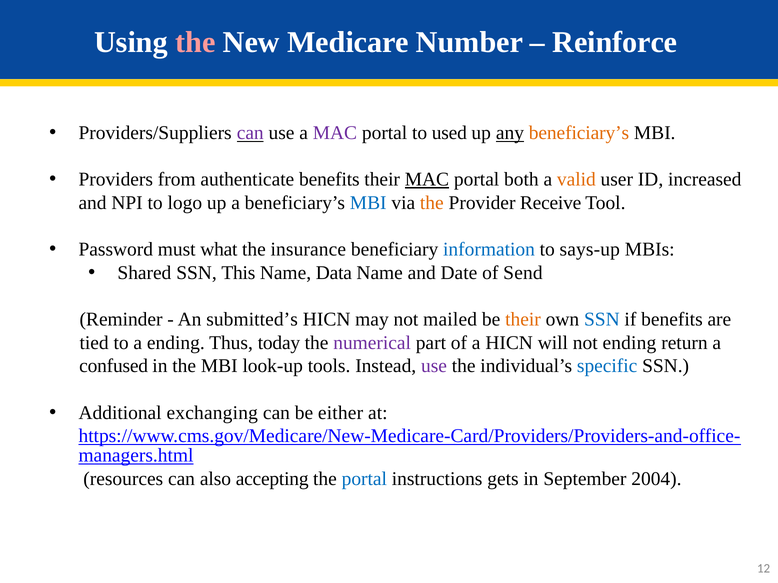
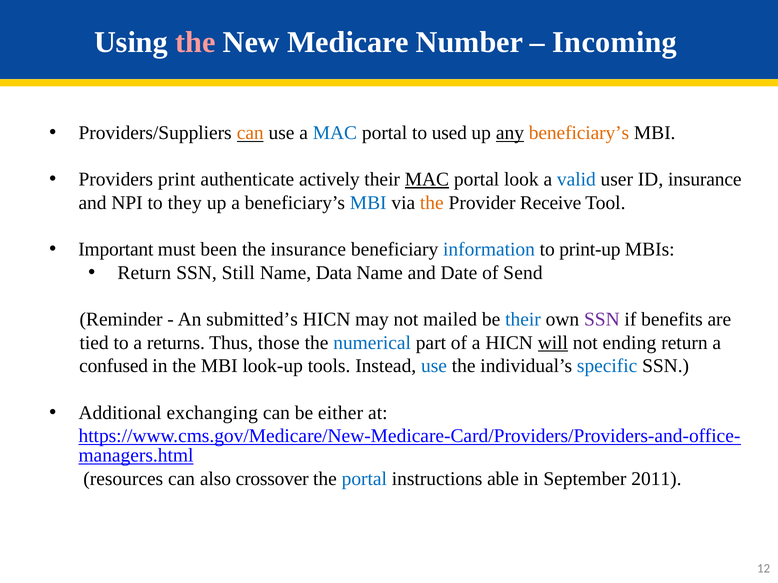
Reinforce: Reinforce -> Incoming
can at (250, 133) colour: purple -> orange
MAC at (335, 133) colour: purple -> blue
from: from -> print
authenticate benefits: benefits -> actively
both: both -> look
valid colour: orange -> blue
ID increased: increased -> insurance
logo: logo -> they
Password: Password -> Important
what: what -> been
says-up: says-up -> print-up
Shared at (144, 273): Shared -> Return
This: This -> Still
their at (523, 320) colour: orange -> blue
SSN at (602, 320) colour: blue -> purple
a ending: ending -> returns
today: today -> those
numerical colour: purple -> blue
will underline: none -> present
use at (434, 366) colour: purple -> blue
accepting: accepting -> crossover
gets: gets -> able
2004: 2004 -> 2011
